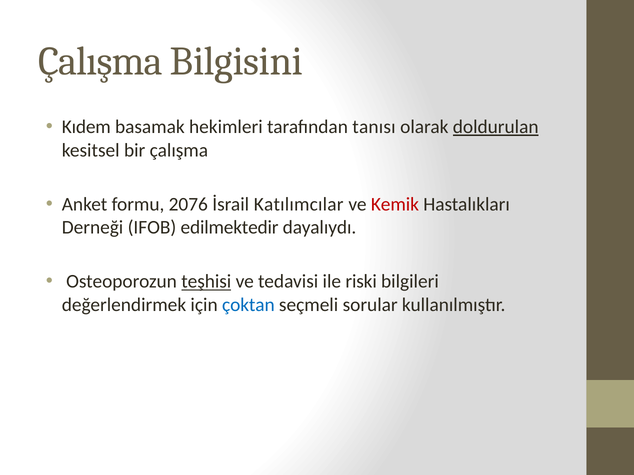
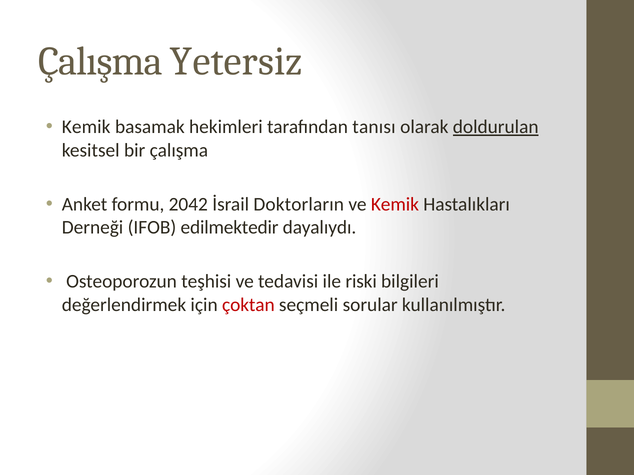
Bilgisini: Bilgisini -> Yetersiz
Kıdem at (86, 127): Kıdem -> Kemik
2076: 2076 -> 2042
Katılımcılar: Katılımcılar -> Doktorların
teşhisi underline: present -> none
çoktan colour: blue -> red
